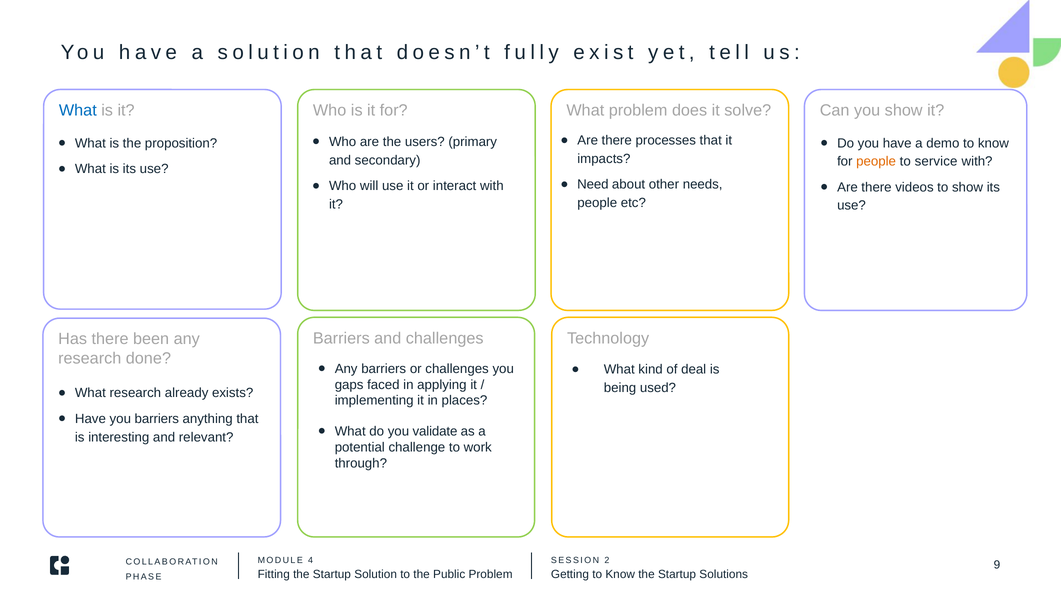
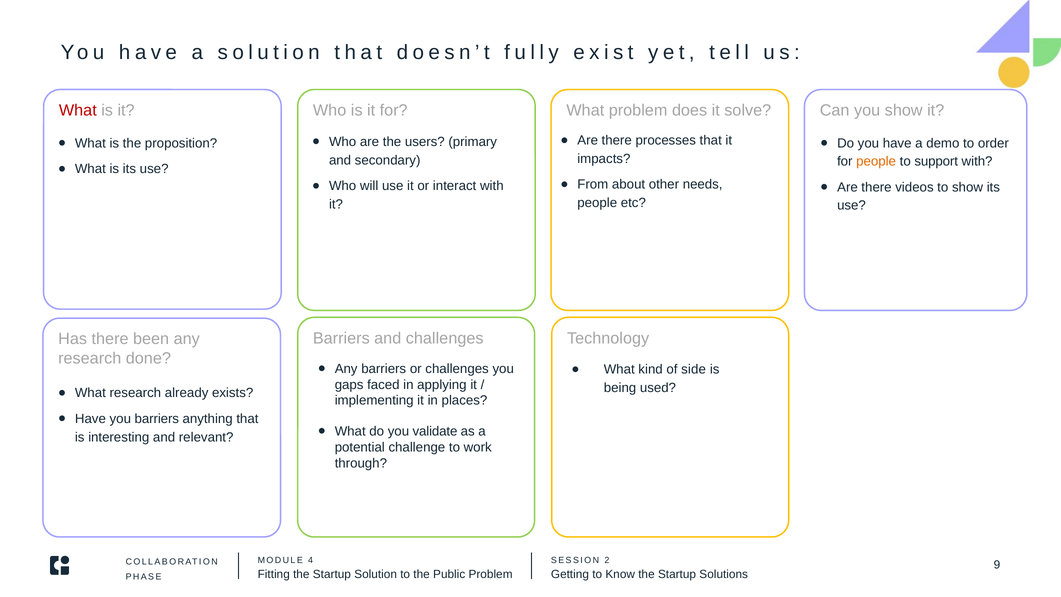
What at (78, 110) colour: blue -> red
demo to know: know -> order
service: service -> support
Need: Need -> From
deal: deal -> side
